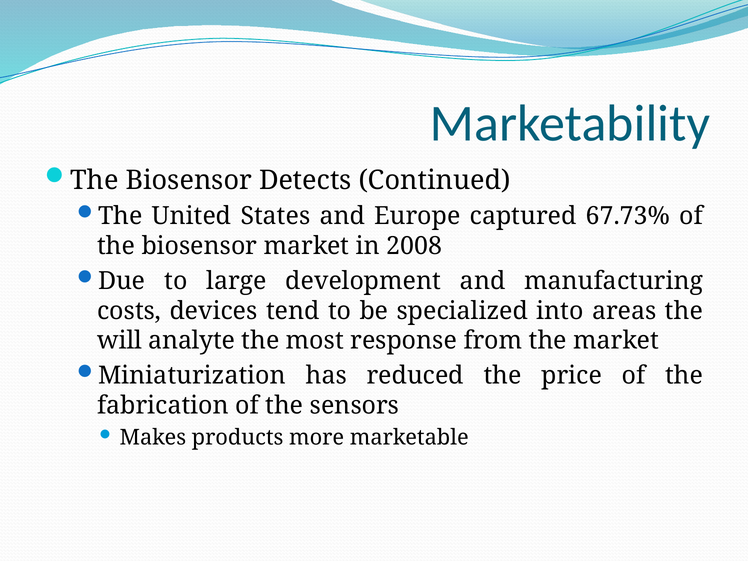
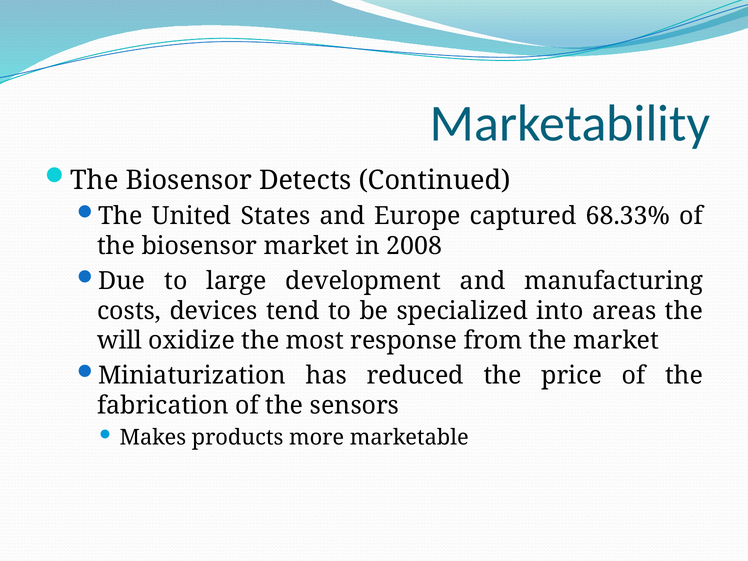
67.73%: 67.73% -> 68.33%
analyte: analyte -> oxidize
